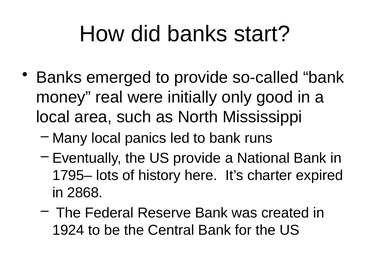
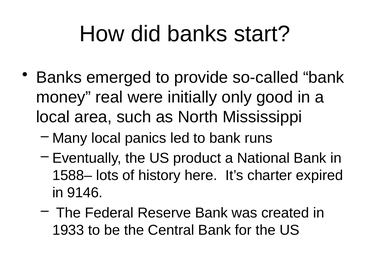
US provide: provide -> product
1795–: 1795– -> 1588–
2868: 2868 -> 9146
1924: 1924 -> 1933
